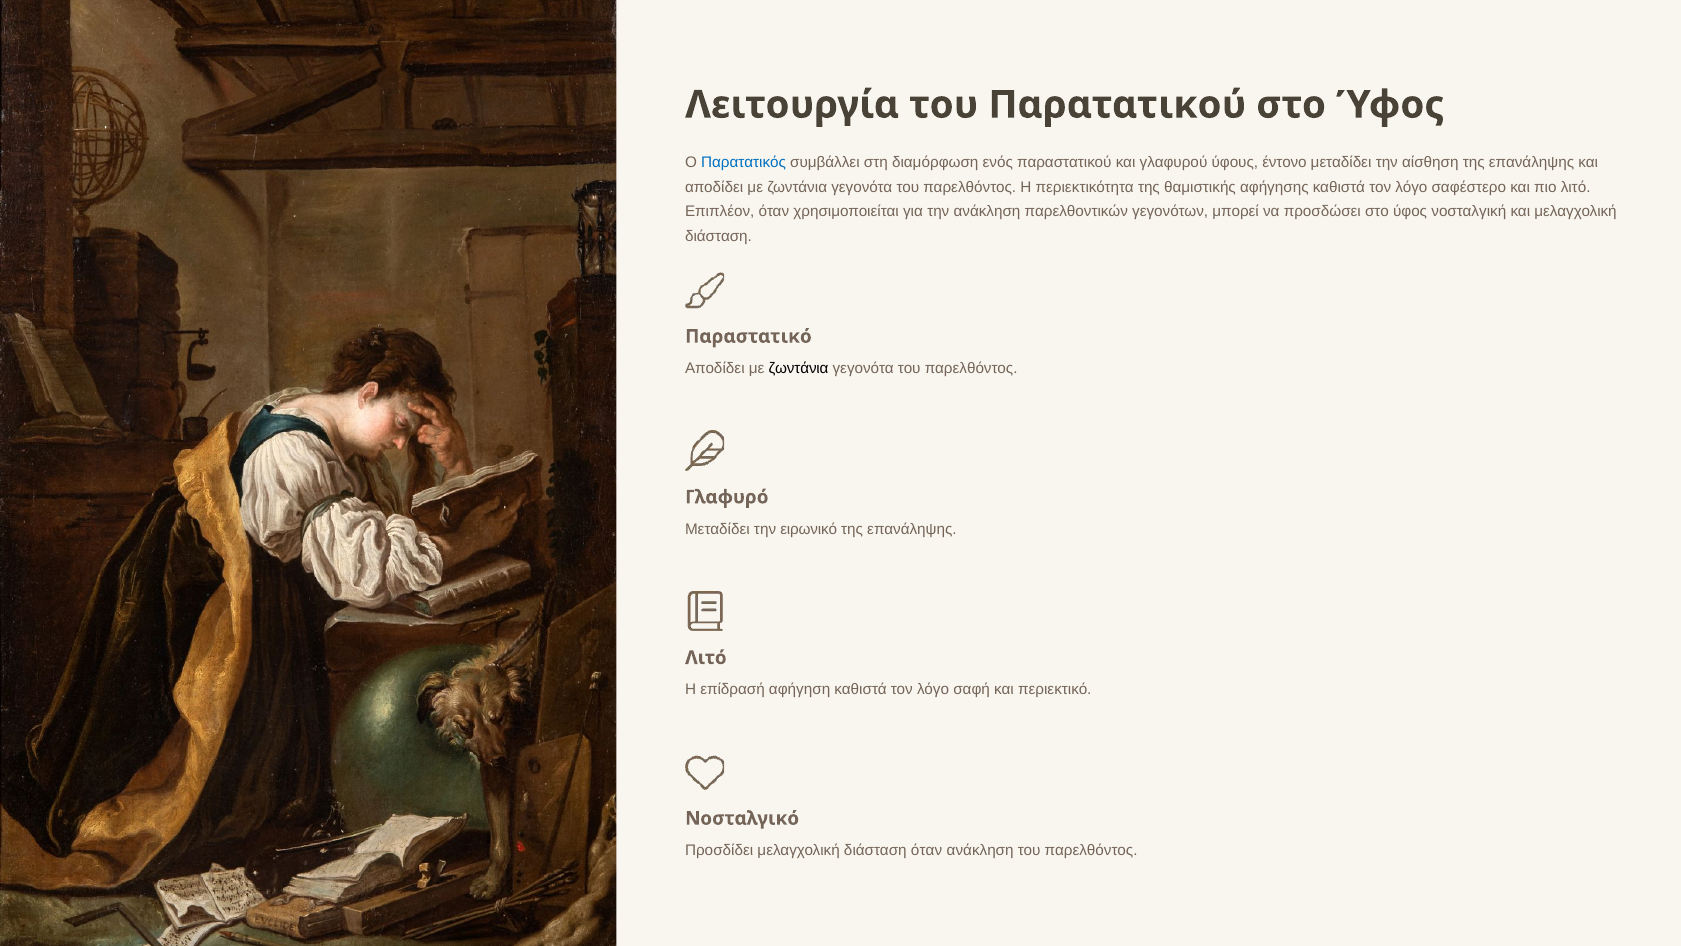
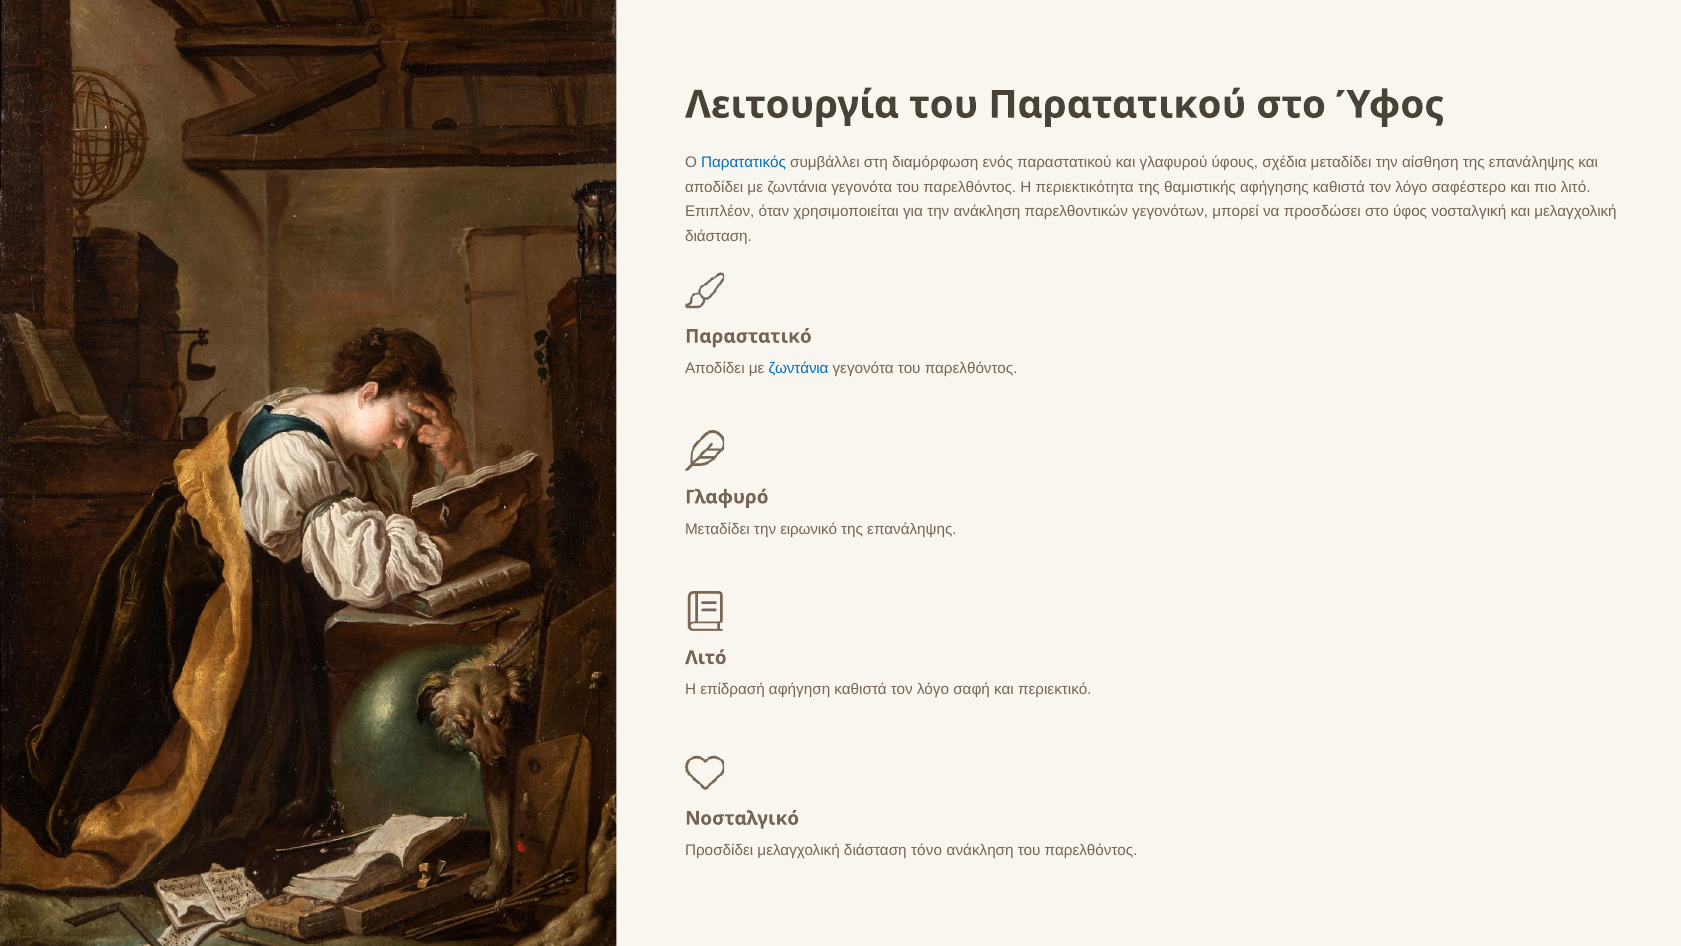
έντονο: έντονο -> σχέδια
ζωντάνια at (799, 368) colour: black -> blue
διάσταση όταν: όταν -> τόνο
